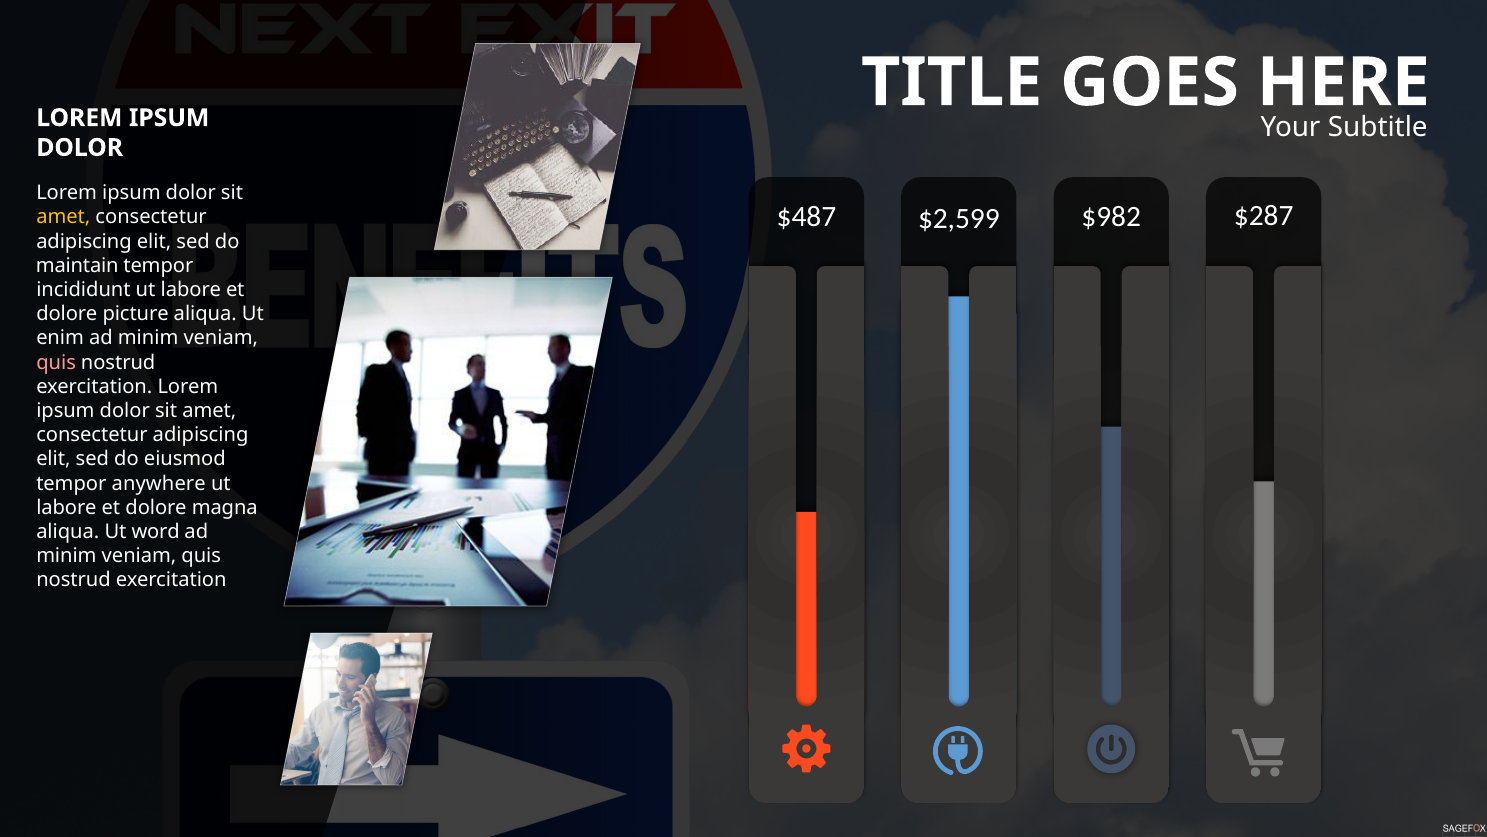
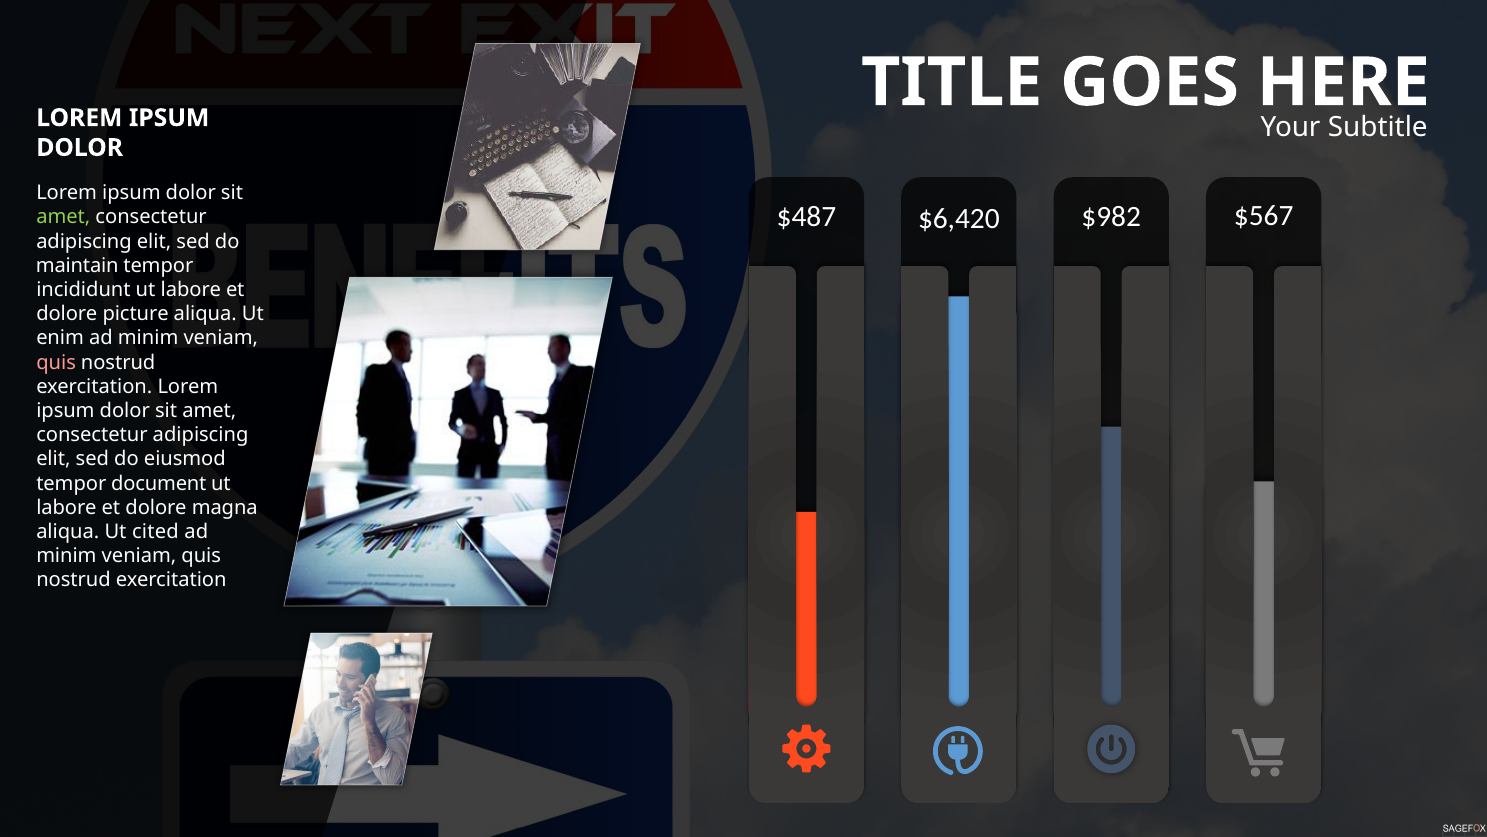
$2,599: $2,599 -> $6,420
$287: $287 -> $567
amet at (63, 217) colour: yellow -> light green
anywhere: anywhere -> document
word: word -> cited
